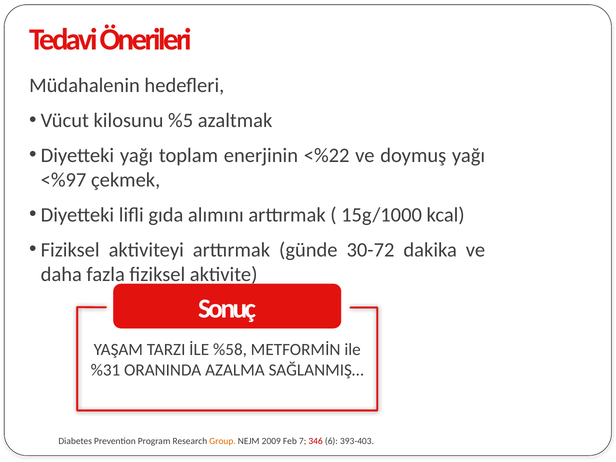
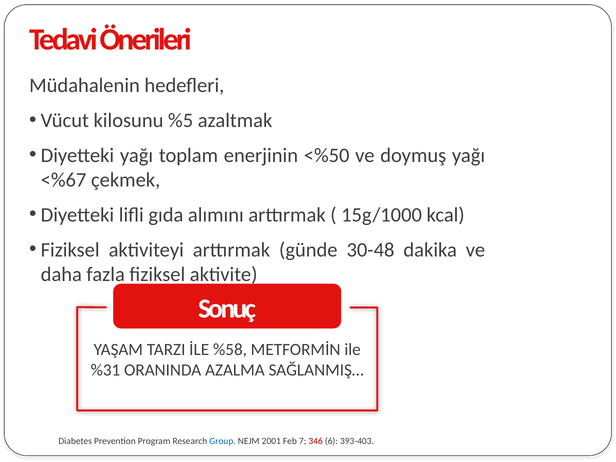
<%22: <%22 -> <%50
<%97: <%97 -> <%67
30-72: 30-72 -> 30-48
Group colour: orange -> blue
2009: 2009 -> 2001
